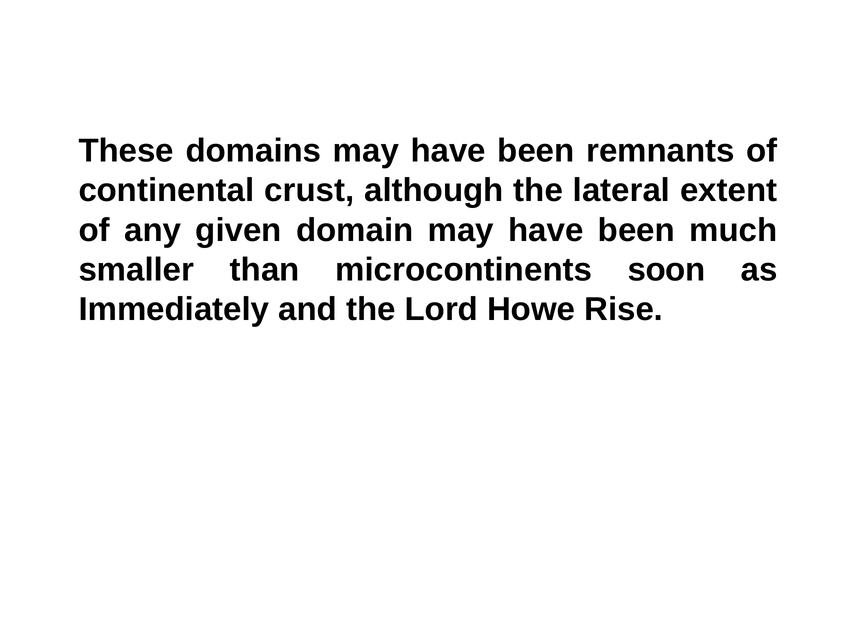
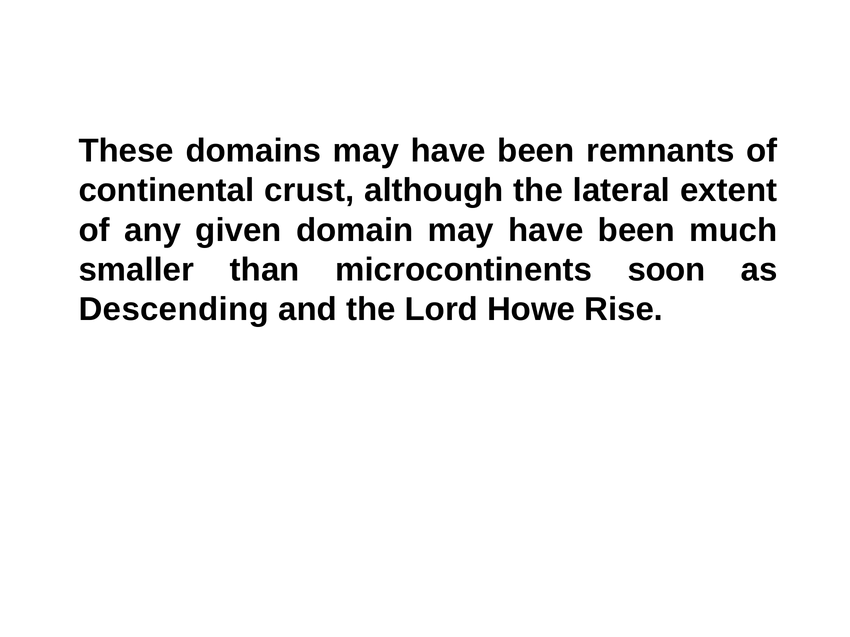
Immediately: Immediately -> Descending
